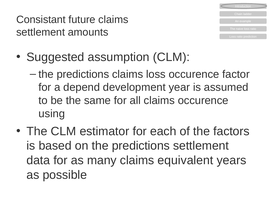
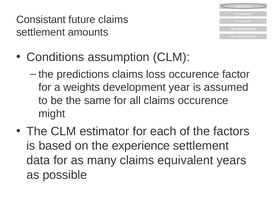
Suggested: Suggested -> Conditions
depend: depend -> weights
using: using -> might
on the predictions: predictions -> experience
